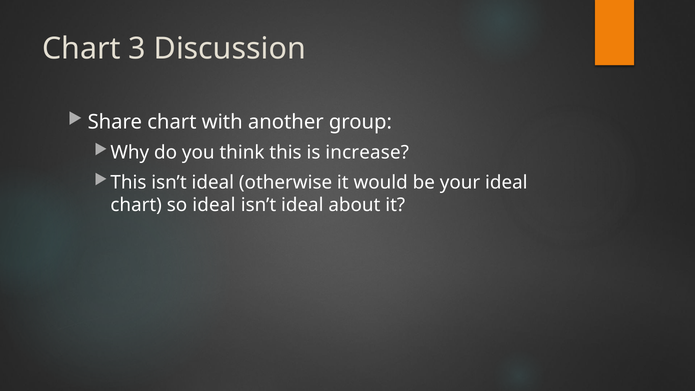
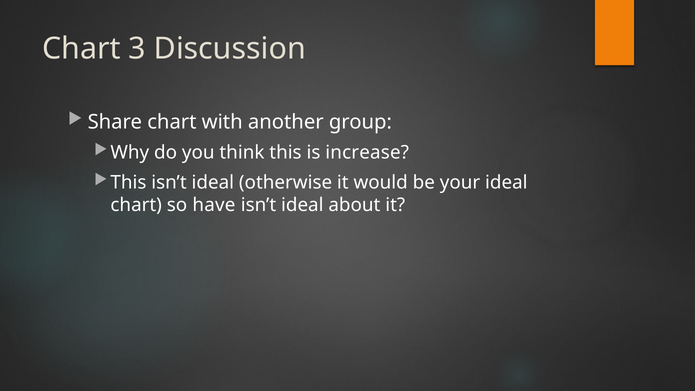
so ideal: ideal -> have
